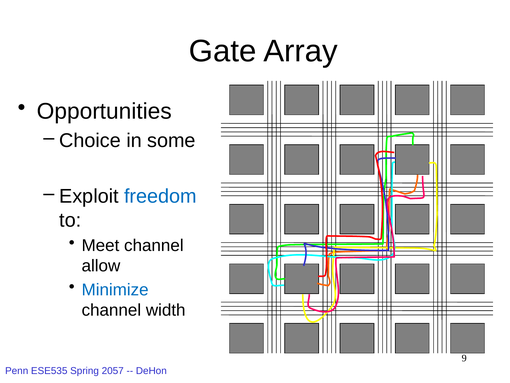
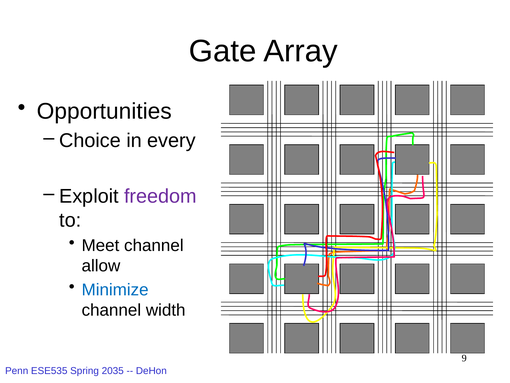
some: some -> every
freedom colour: blue -> purple
2057: 2057 -> 2035
